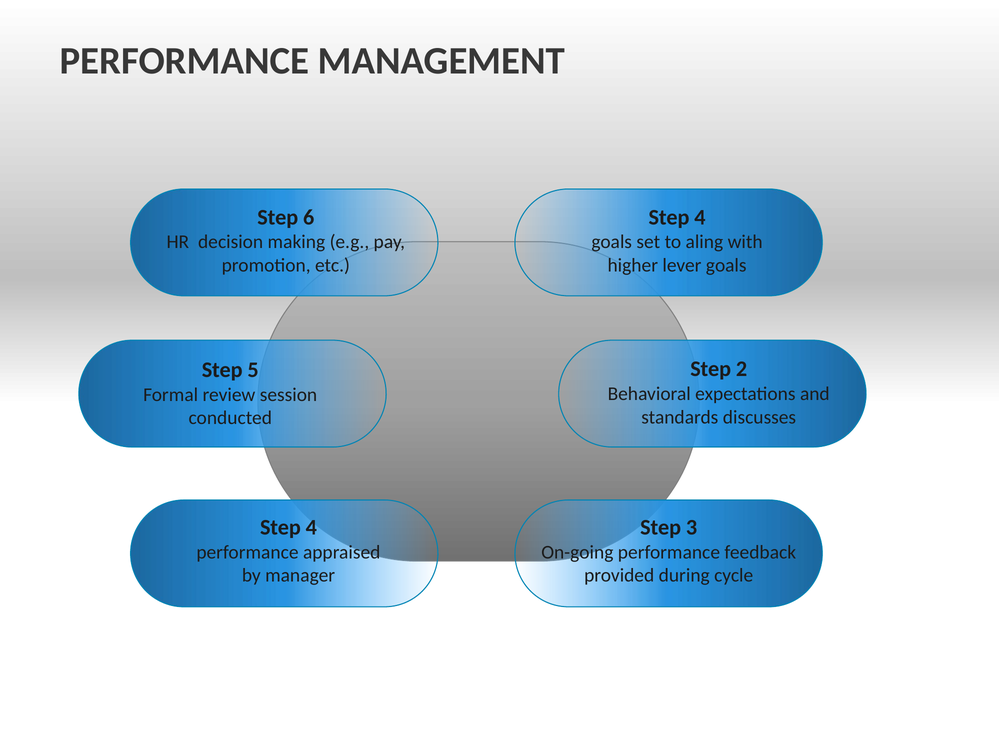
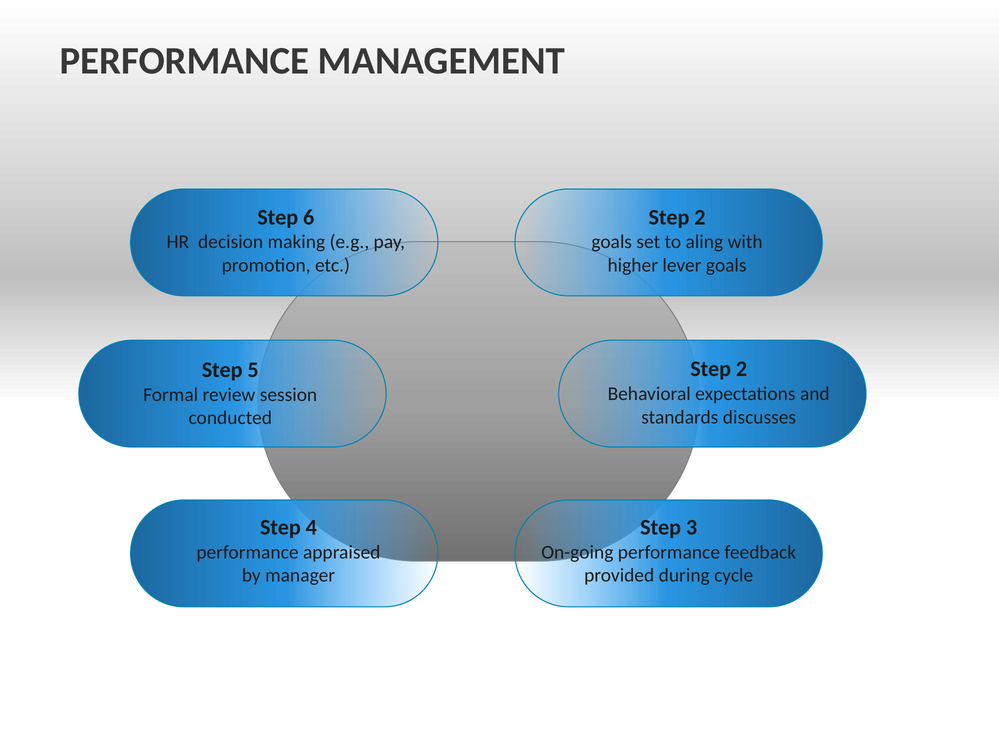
4 at (700, 217): 4 -> 2
